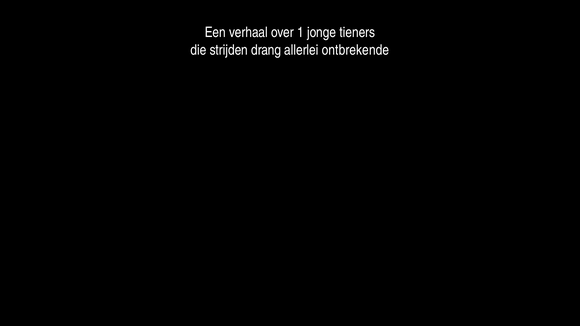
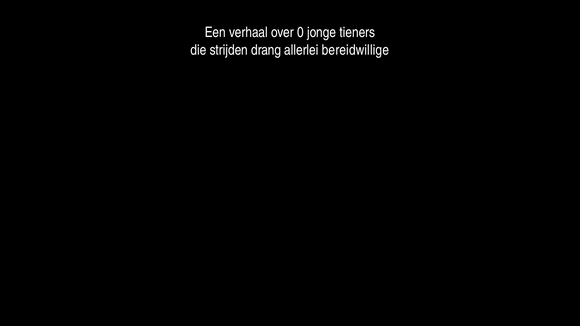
1: 1 -> 0
ontbrekende: ontbrekende -> bereidwillige
